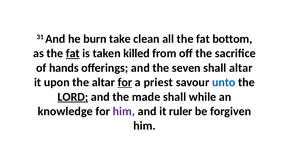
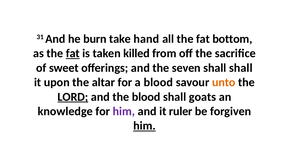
clean: clean -> hand
hands: hands -> sweet
shall altar: altar -> shall
for at (125, 82) underline: present -> none
a priest: priest -> blood
unto colour: blue -> orange
the made: made -> blood
while: while -> goats
him at (144, 125) underline: none -> present
